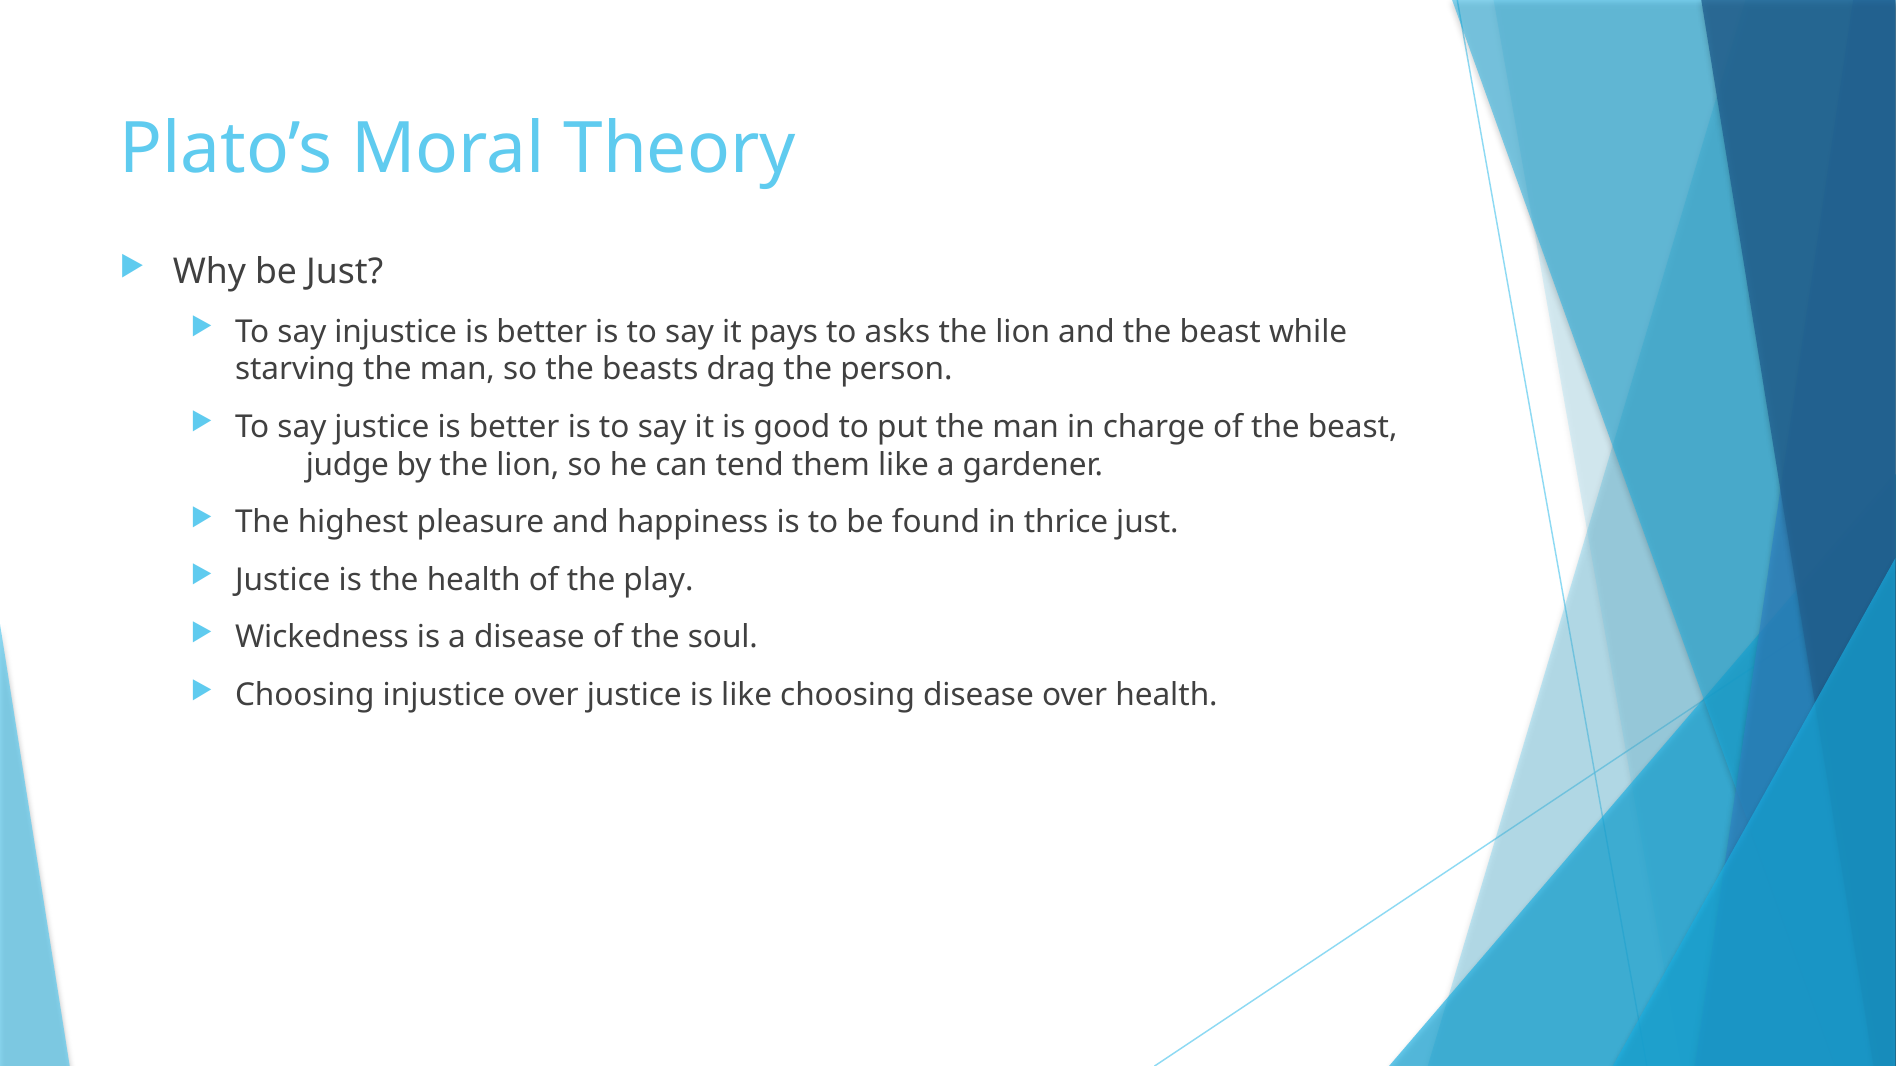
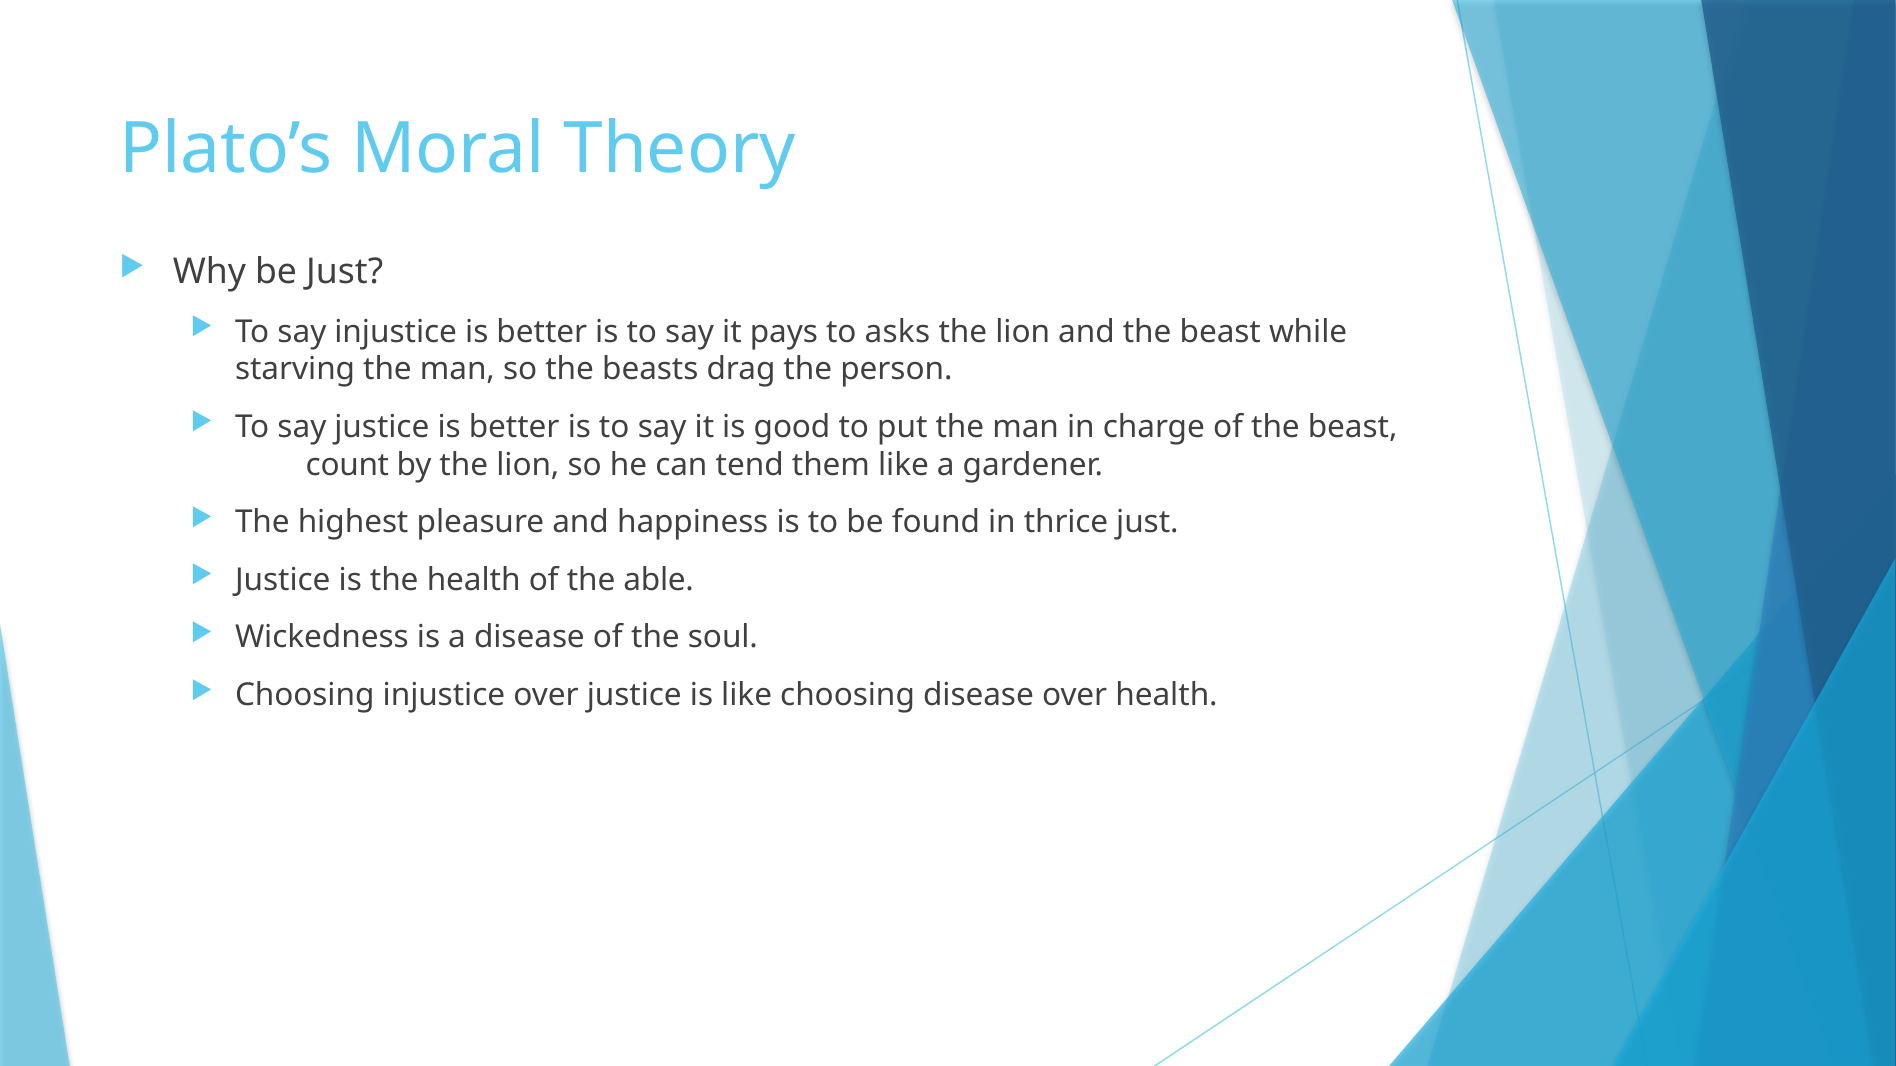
judge: judge -> count
play: play -> able
